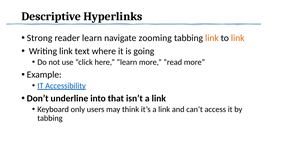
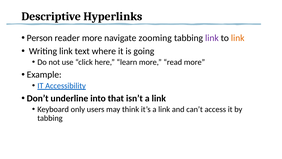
Strong: Strong -> Person
reader learn: learn -> more
link at (212, 38) colour: orange -> purple
